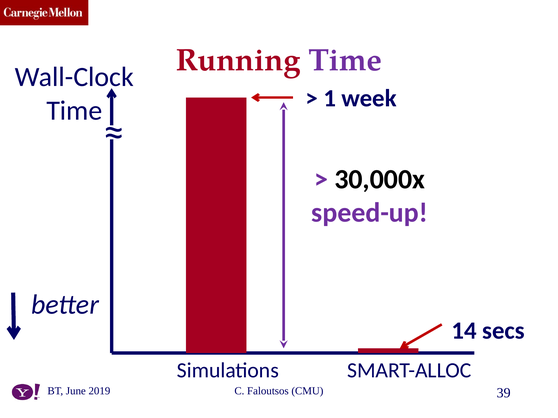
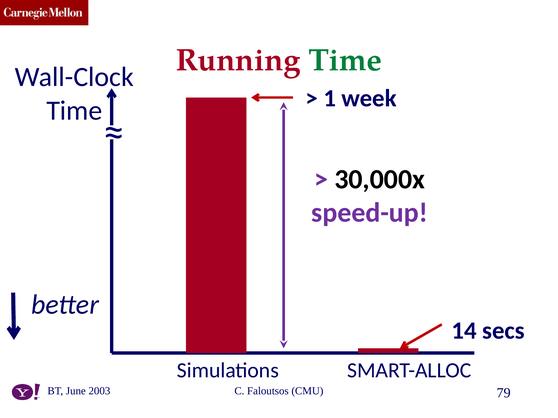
Time at (345, 60) colour: purple -> green
2019: 2019 -> 2003
39: 39 -> 79
